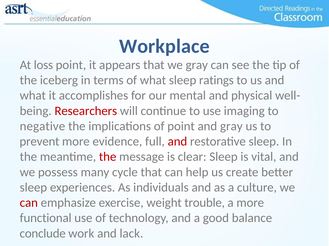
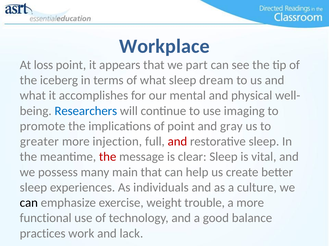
we gray: gray -> part
ratings: ratings -> dream
Researchers colour: red -> blue
negative: negative -> promote
prevent: prevent -> greater
evidence: evidence -> injection
cycle: cycle -> main
can at (29, 203) colour: red -> black
conclude: conclude -> practices
